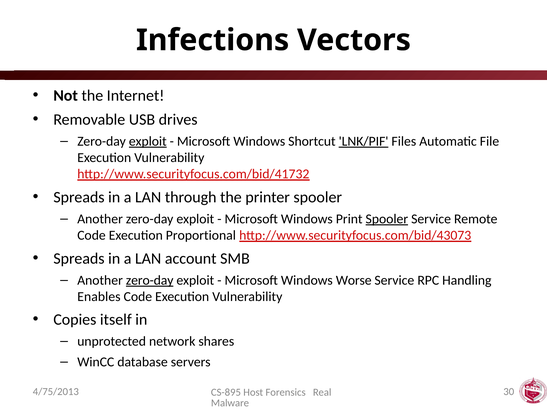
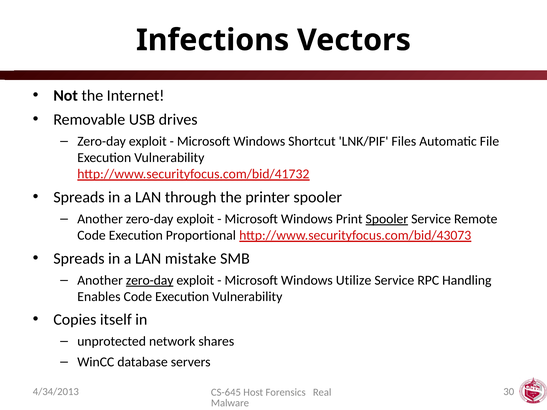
exploit at (148, 141) underline: present -> none
LNK/PIF underline: present -> none
account: account -> mistake
Worse: Worse -> Utilize
4/75/2013: 4/75/2013 -> 4/34/2013
CS-895: CS-895 -> CS-645
